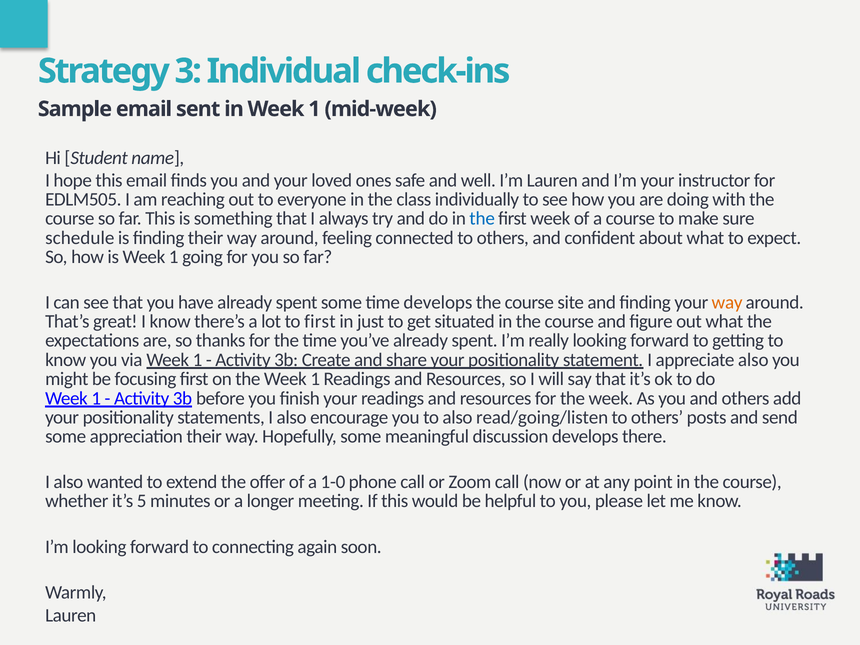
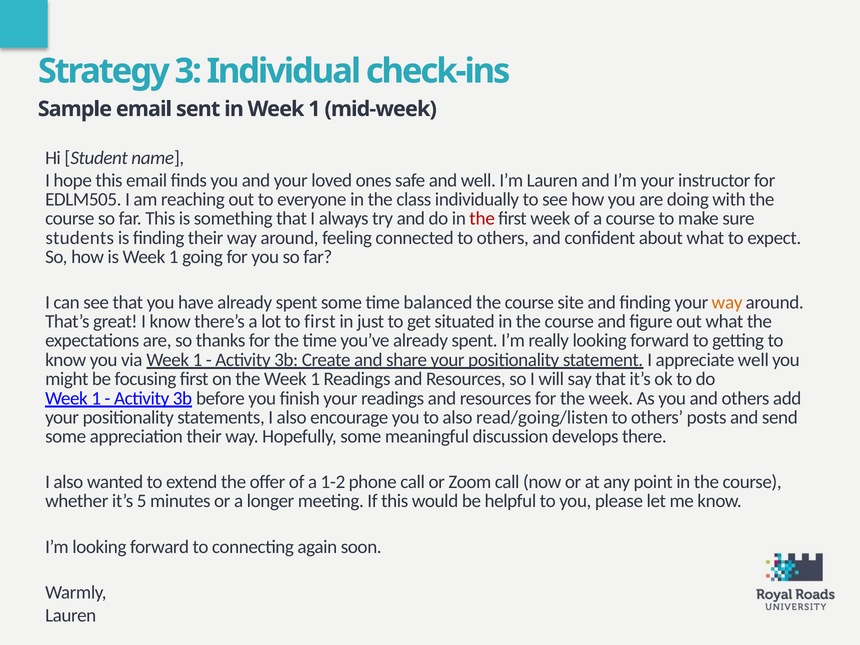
the at (482, 219) colour: blue -> red
schedule: schedule -> students
time develops: develops -> balanced
appreciate also: also -> well
1-0: 1-0 -> 1-2
